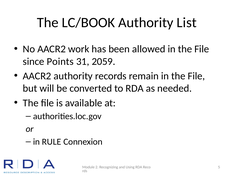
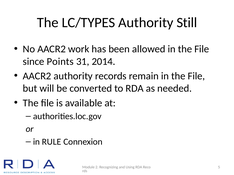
LC/BOOK: LC/BOOK -> LC/TYPES
List: List -> Still
2059: 2059 -> 2014
